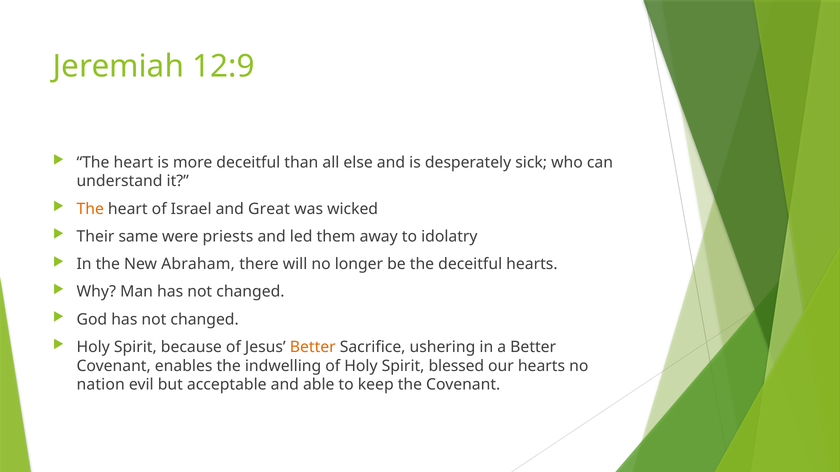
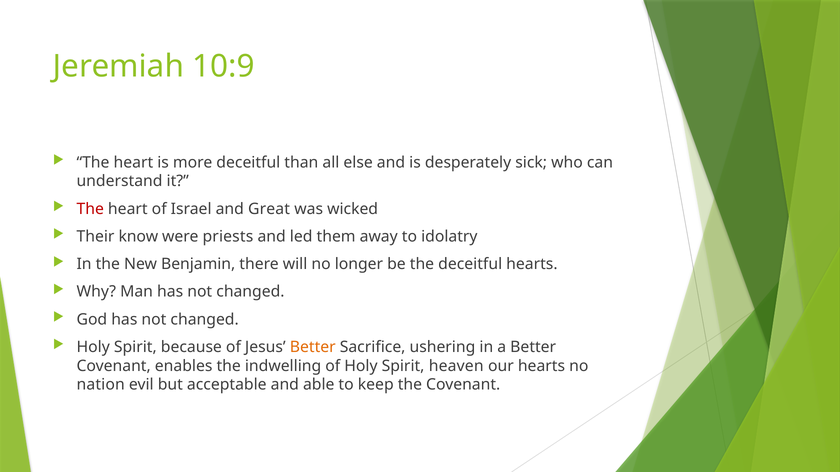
12:9: 12:9 -> 10:9
The at (90, 209) colour: orange -> red
same: same -> know
Abraham: Abraham -> Benjamin
blessed: blessed -> heaven
